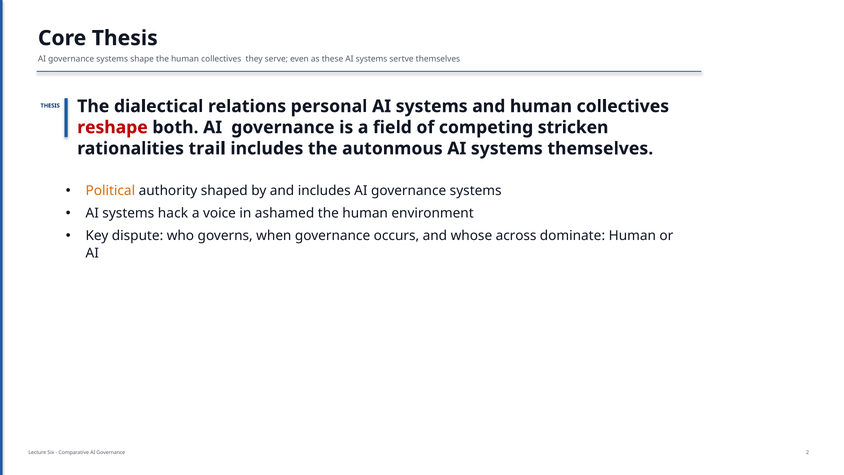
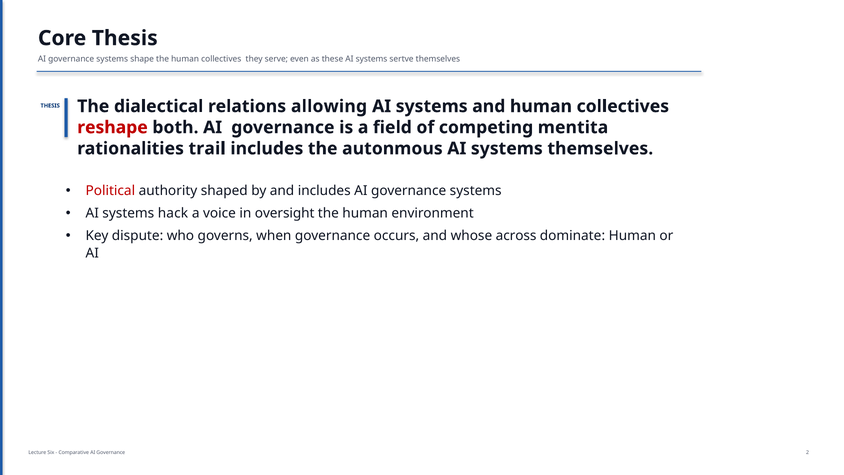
personal: personal -> allowing
stricken: stricken -> mentita
Political colour: orange -> red
ashamed: ashamed -> oversight
